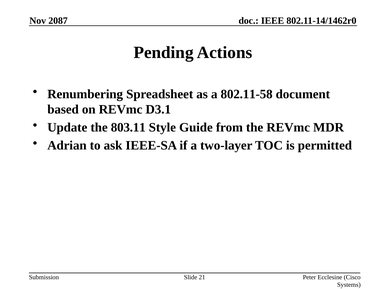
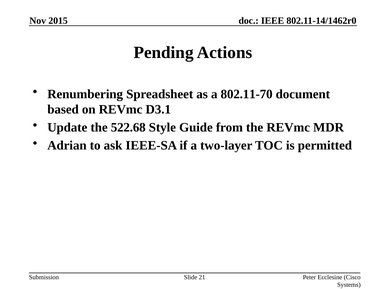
2087: 2087 -> 2015
802.11-58: 802.11-58 -> 802.11-70
803.11: 803.11 -> 522.68
